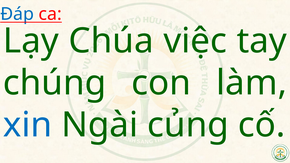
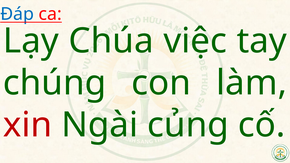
xin colour: blue -> red
